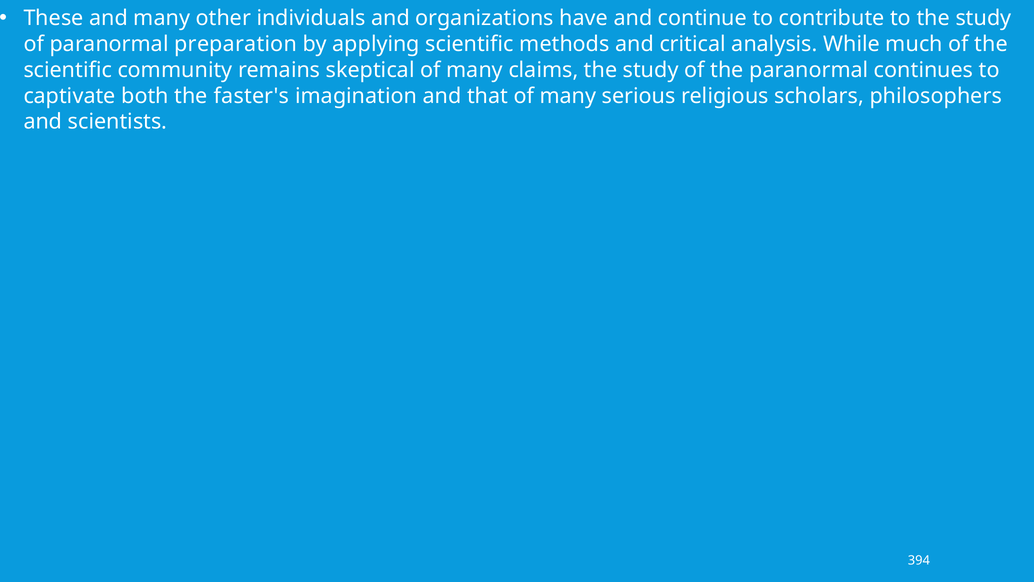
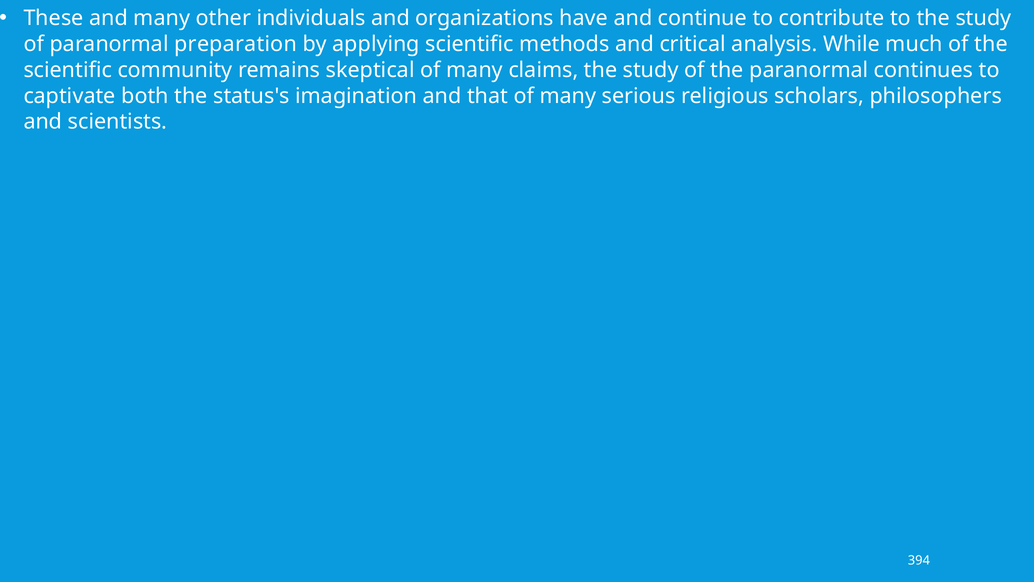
faster's: faster's -> status's
